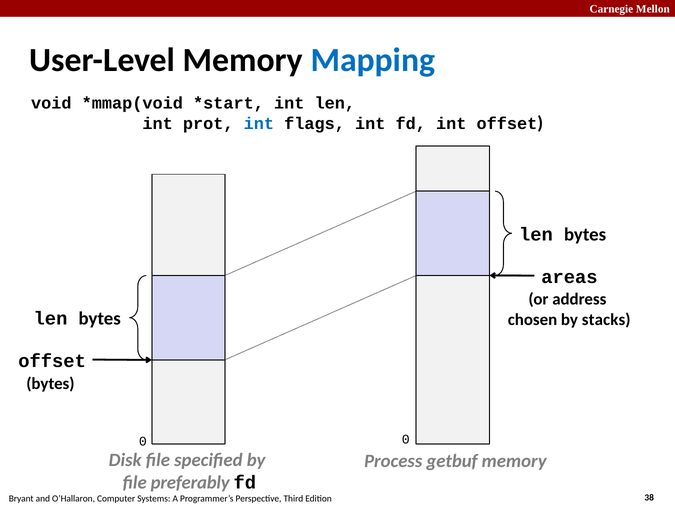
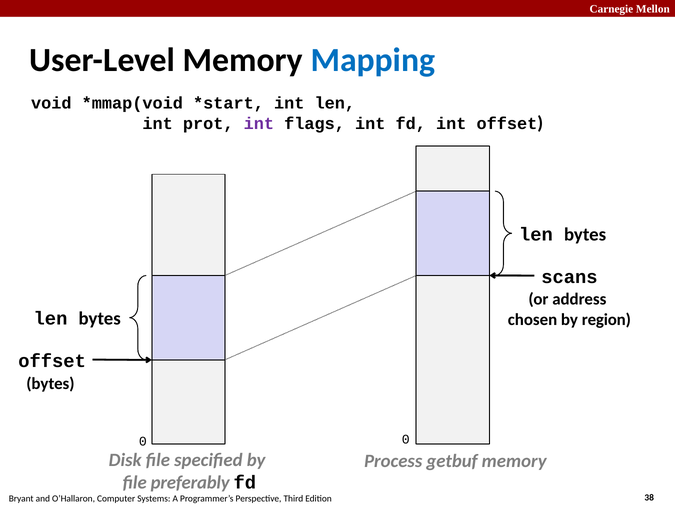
int at (259, 124) colour: blue -> purple
areas: areas -> scans
stacks: stacks -> region
